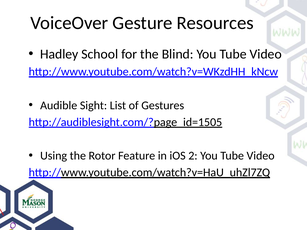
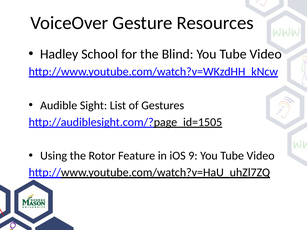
2: 2 -> 9
